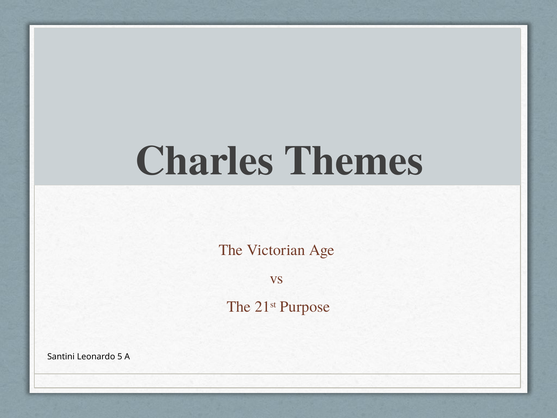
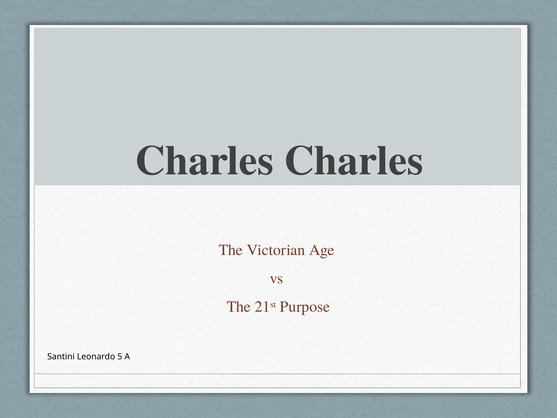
Charles Themes: Themes -> Charles
